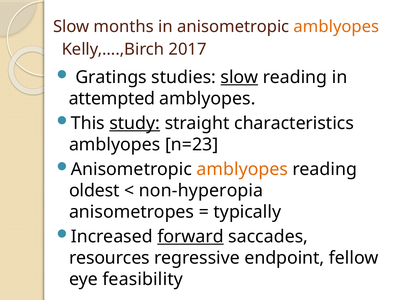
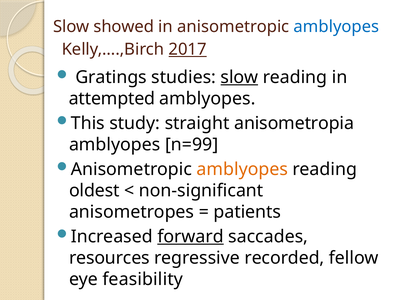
months: months -> showed
amblyopes at (336, 27) colour: orange -> blue
2017 underline: none -> present
study underline: present -> none
characteristics: characteristics -> anisometropia
n=23: n=23 -> n=99
non-hyperopia: non-hyperopia -> non-significant
typically: typically -> patients
endpoint: endpoint -> recorded
